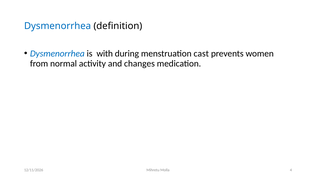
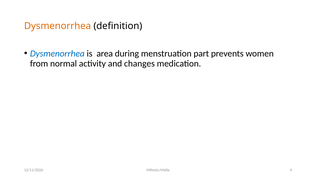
Dysmenorrhea at (58, 26) colour: blue -> orange
with: with -> area
cast: cast -> part
